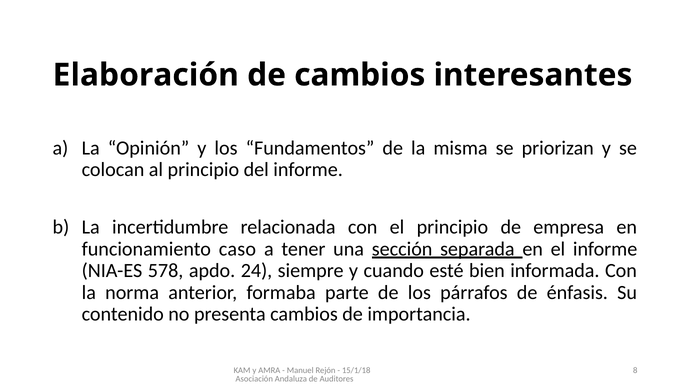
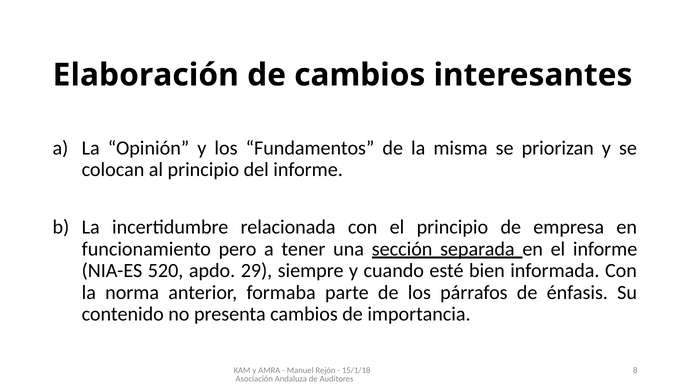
caso: caso -> pero
578: 578 -> 520
24: 24 -> 29
